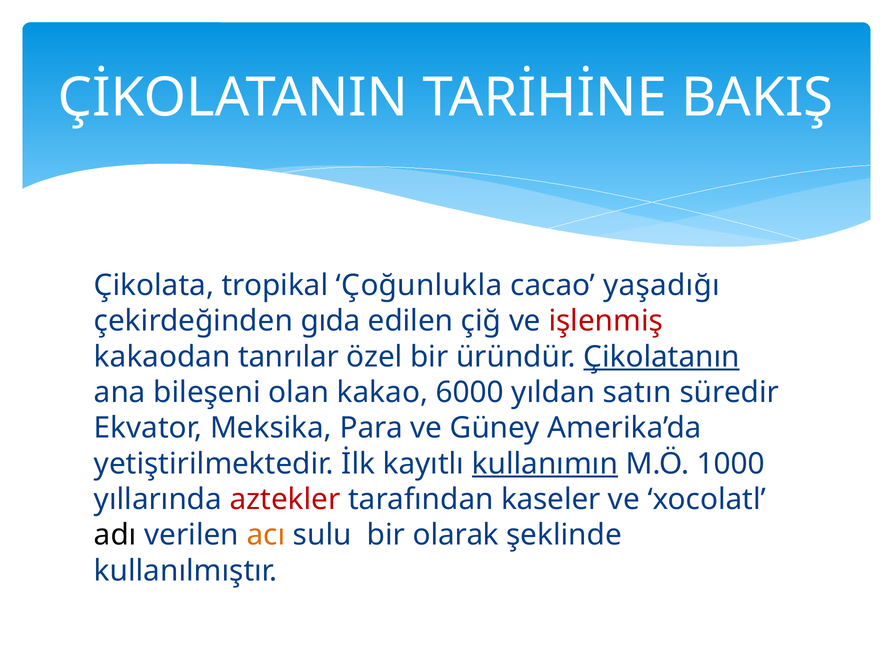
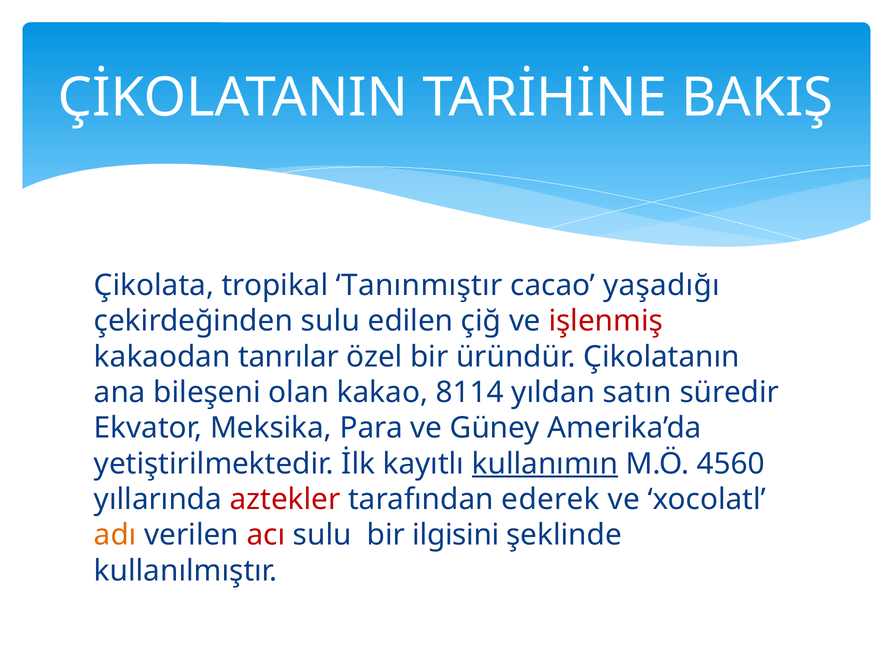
Çoğunlukla: Çoğunlukla -> Tanınmıştır
çekirdeğinden gıda: gıda -> sulu
Çikolatanın underline: present -> none
6000: 6000 -> 8114
1000: 1000 -> 4560
kaseler: kaseler -> ederek
adı colour: black -> orange
acı colour: orange -> red
olarak: olarak -> ilgisini
